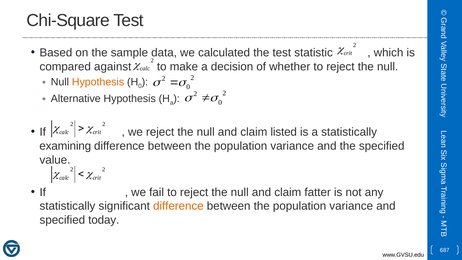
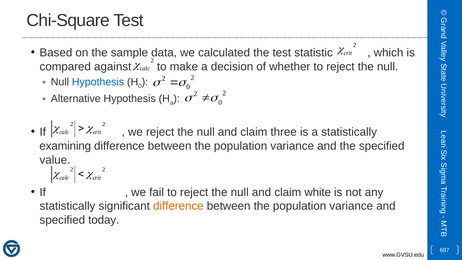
Hypothesis at (98, 82) colour: orange -> blue
listed: listed -> three
fatter: fatter -> white
